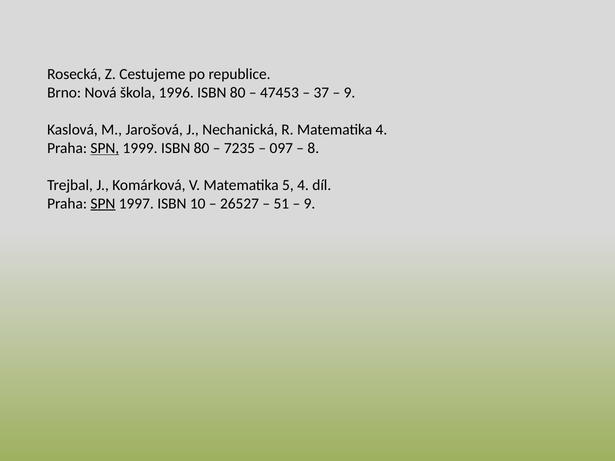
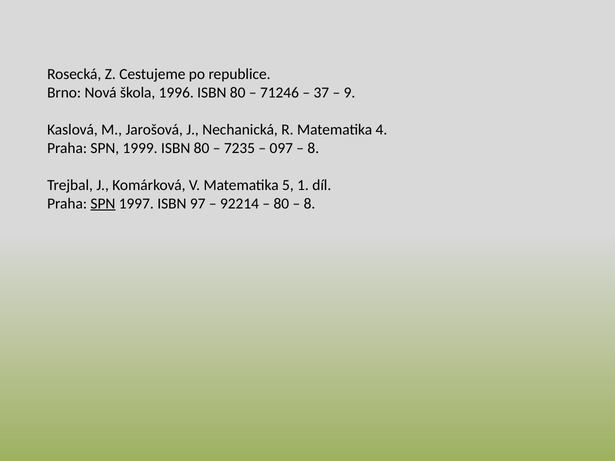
47453: 47453 -> 71246
SPN at (105, 148) underline: present -> none
5 4: 4 -> 1
10: 10 -> 97
26527: 26527 -> 92214
51 at (281, 204): 51 -> 80
9 at (310, 204): 9 -> 8
